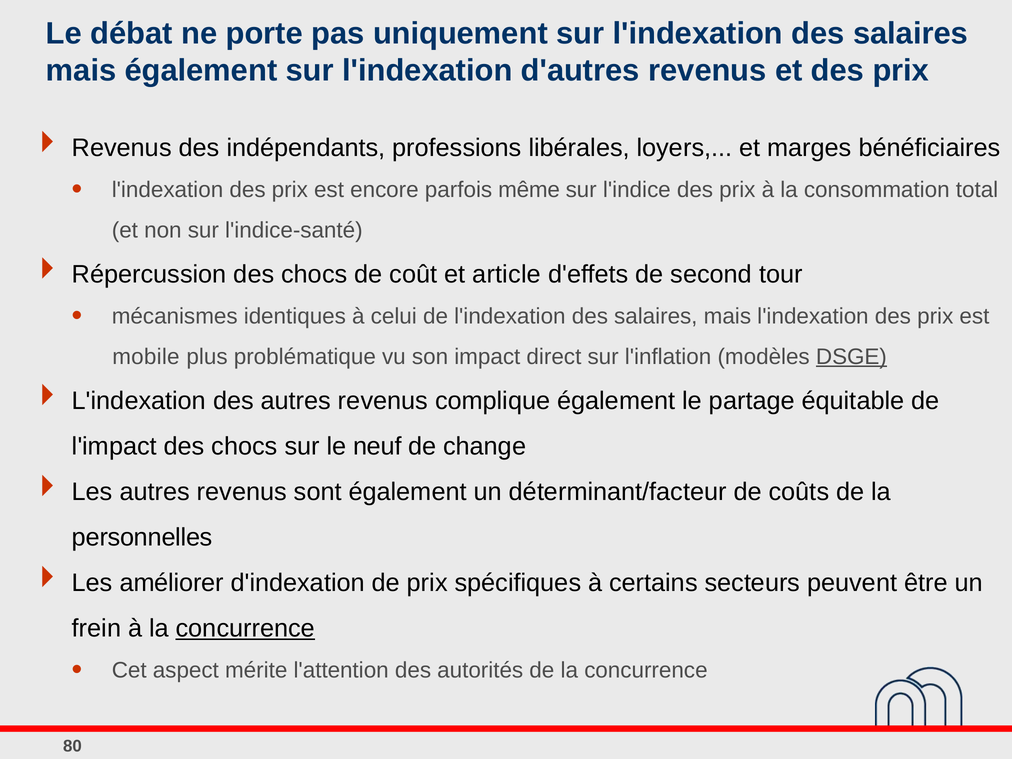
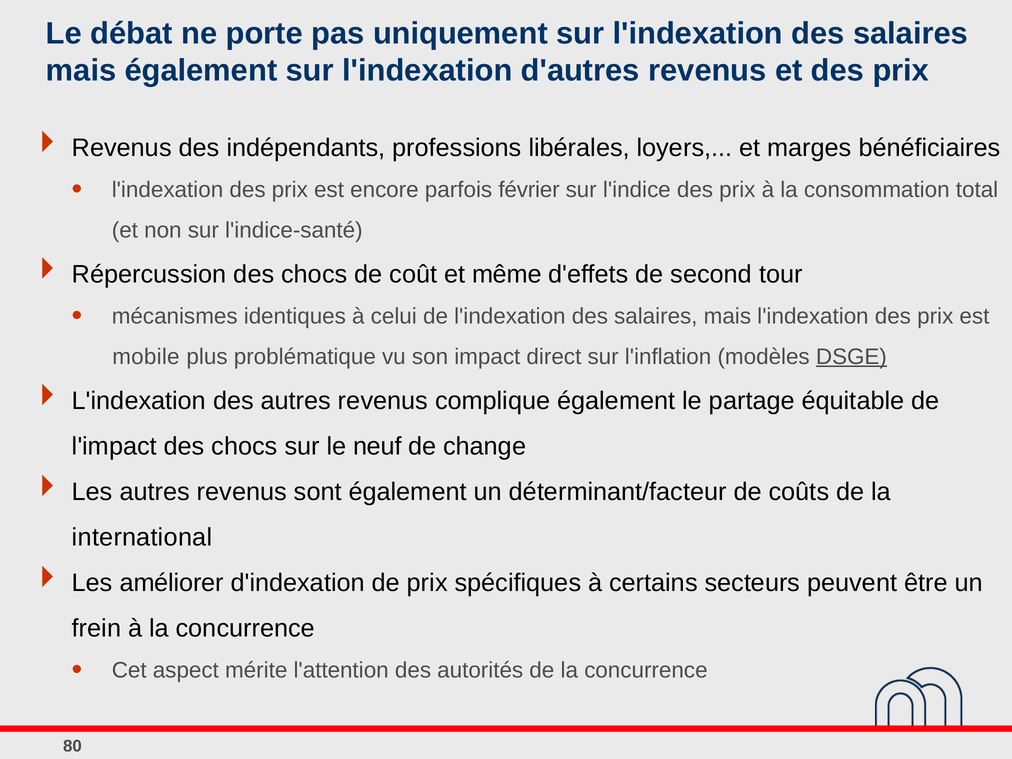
même: même -> février
article: article -> même
personnelles: personnelles -> international
concurrence at (245, 628) underline: present -> none
